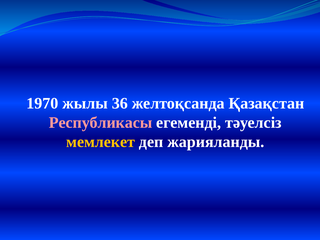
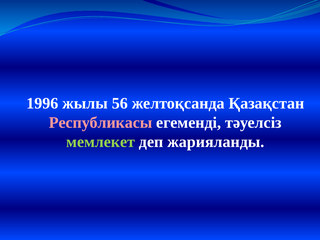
1970: 1970 -> 1996
36: 36 -> 56
мемлекет colour: yellow -> light green
